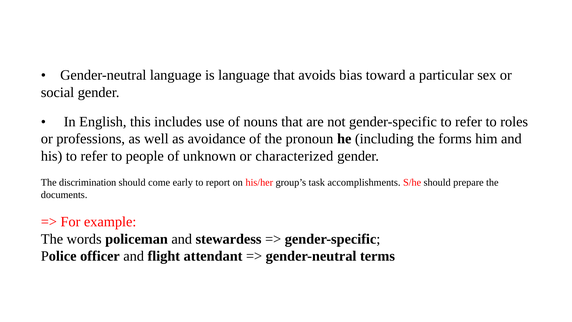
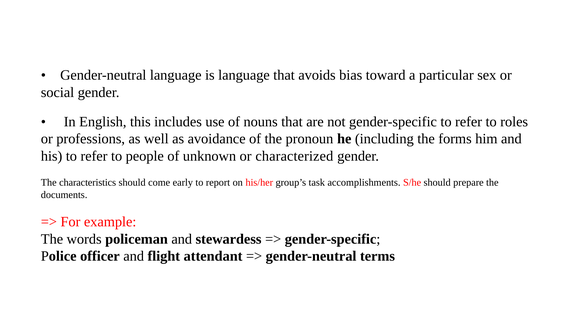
discrimination: discrimination -> characteristics
